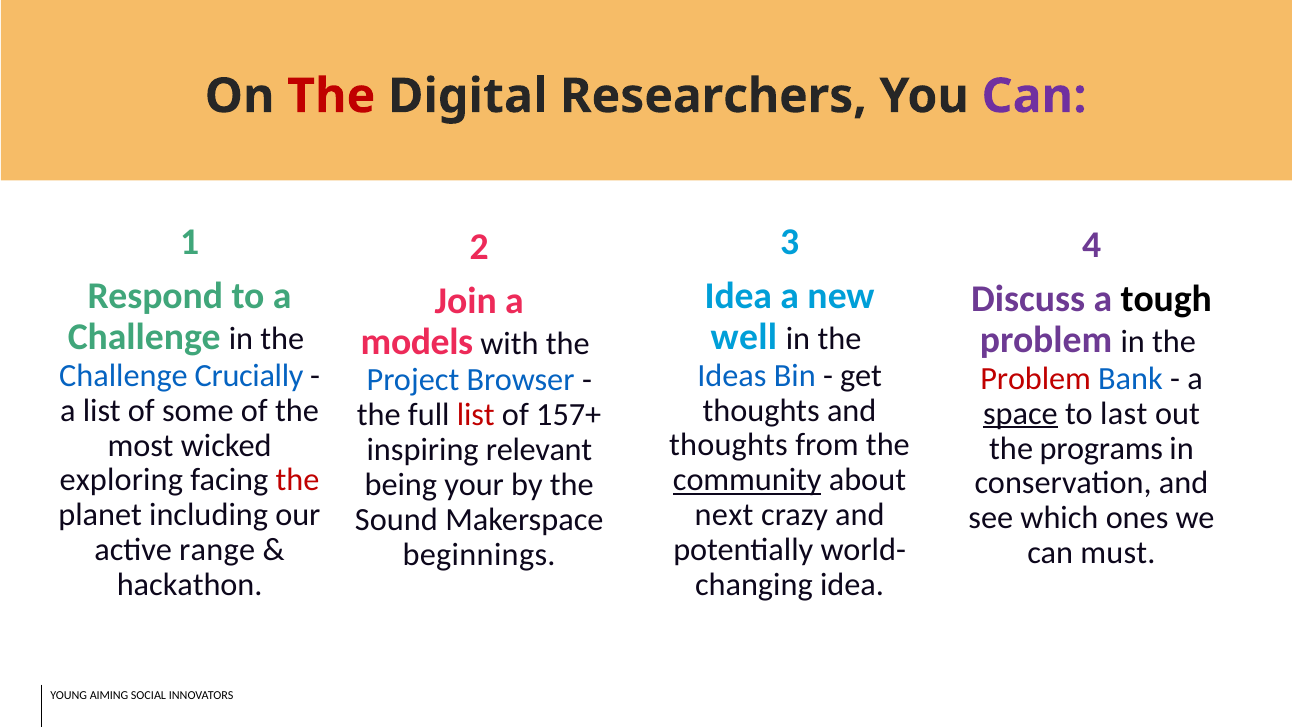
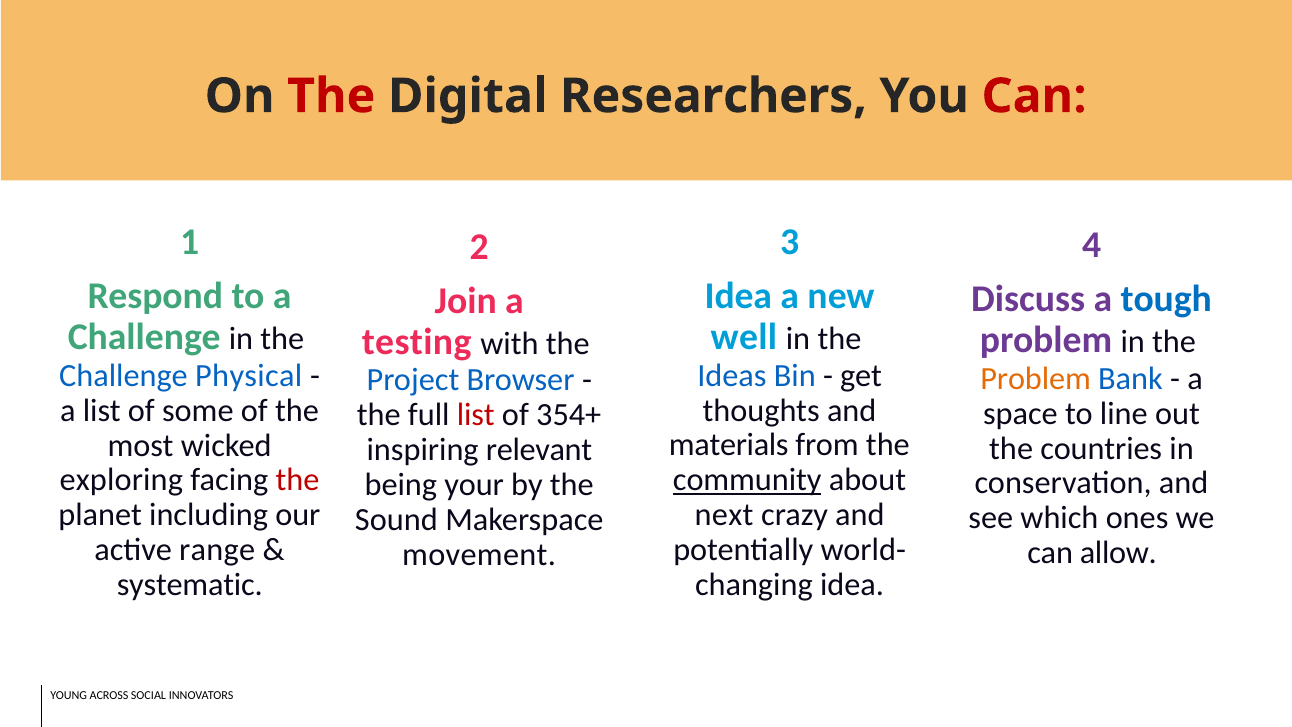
Can at (1034, 96) colour: purple -> red
tough colour: black -> blue
models: models -> testing
Crucially: Crucially -> Physical
Problem at (1036, 378) colour: red -> orange
space underline: present -> none
last: last -> line
157+: 157+ -> 354+
thoughts at (729, 445): thoughts -> materials
programs: programs -> countries
must: must -> allow
beginnings: beginnings -> movement
hackathon: hackathon -> systematic
AIMING: AIMING -> ACROSS
